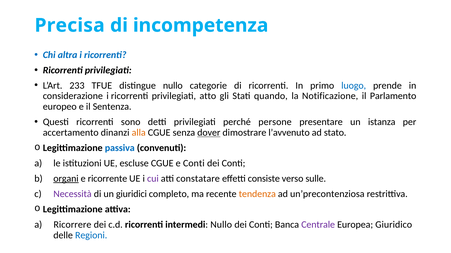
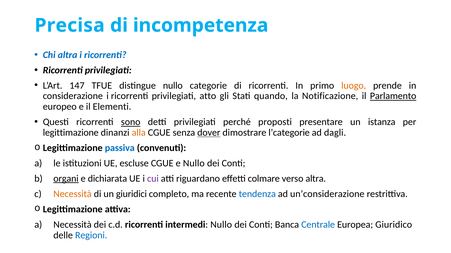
233: 233 -> 147
luogo colour: blue -> orange
Parlamento underline: none -> present
Sentenza: Sentenza -> Elementi
sono underline: none -> present
persone: persone -> proposti
accertamento: accertamento -> legittimazione
l’avvenuto: l’avvenuto -> l’categorie
stato: stato -> dagli
e Conti: Conti -> Nullo
ricorrente: ricorrente -> dichiarata
constatare: constatare -> riguardano
consiste: consiste -> colmare
verso sulle: sulle -> altra
Necessità at (73, 194) colour: purple -> orange
tendenza colour: orange -> blue
un’precontenziosa: un’precontenziosa -> un’considerazione
Ricorrere at (72, 225): Ricorrere -> Necessità
Centrale colour: purple -> blue
